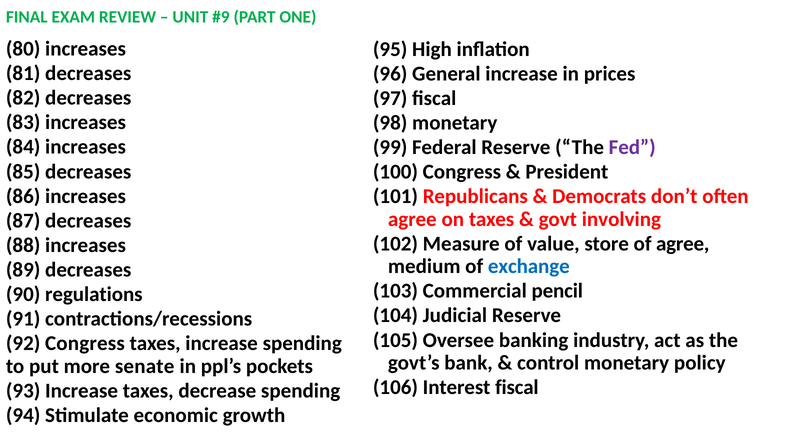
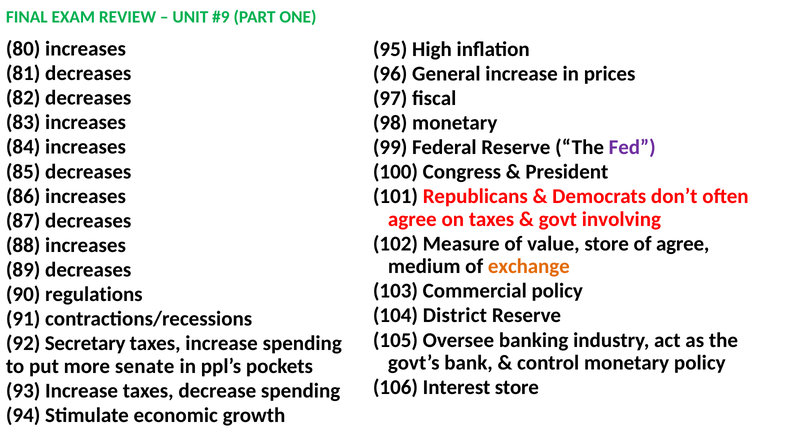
exchange colour: blue -> orange
Commercial pencil: pencil -> policy
Judicial: Judicial -> District
92 Congress: Congress -> Secretary
Interest fiscal: fiscal -> store
